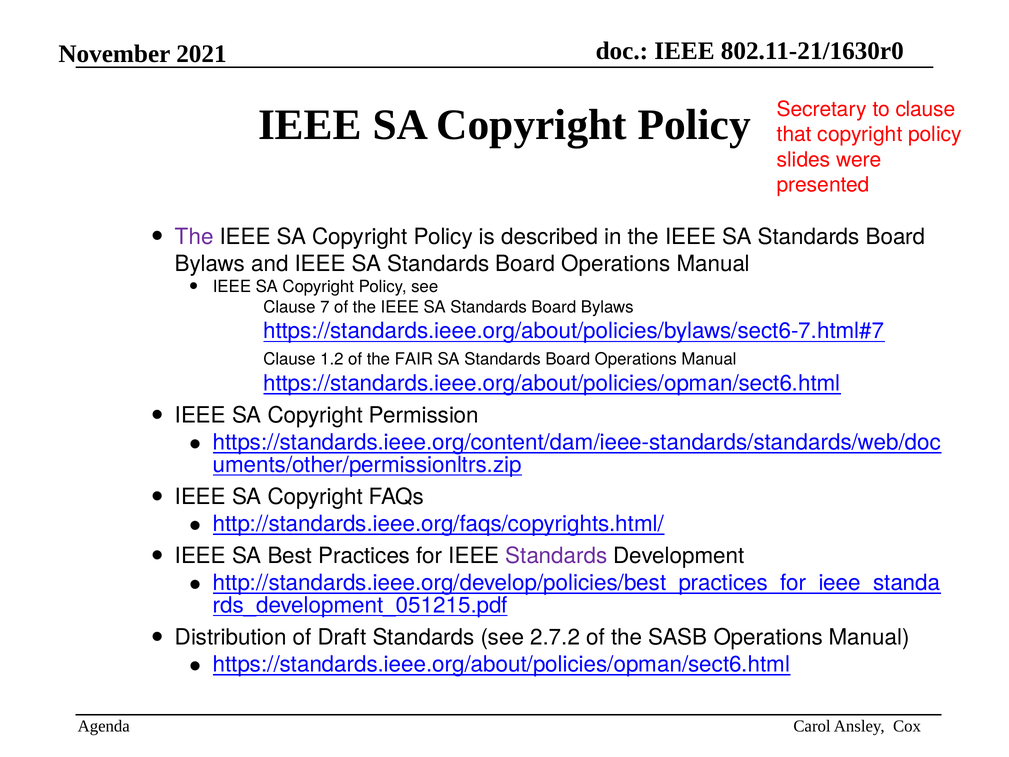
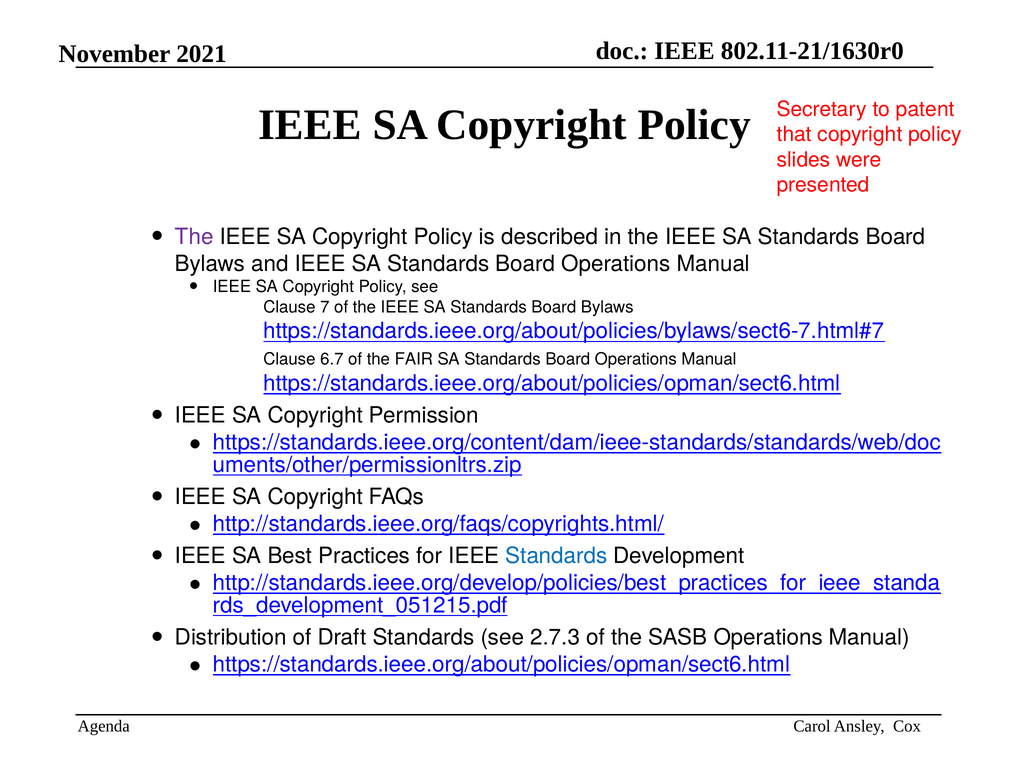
to clause: clause -> patent
1.2: 1.2 -> 6.7
Standards at (556, 556) colour: purple -> blue
2.7.2: 2.7.2 -> 2.7.3
